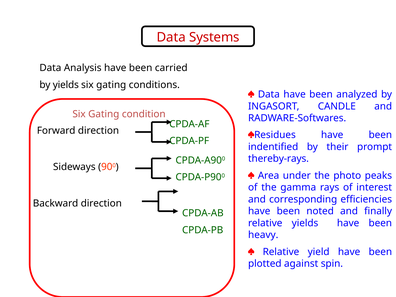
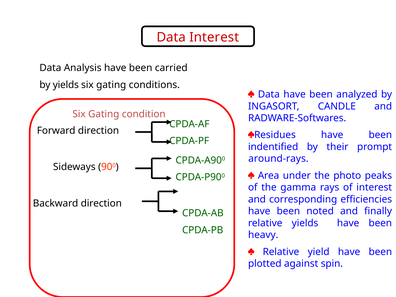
Data Systems: Systems -> Interest
thereby-rays: thereby-rays -> around-rays
